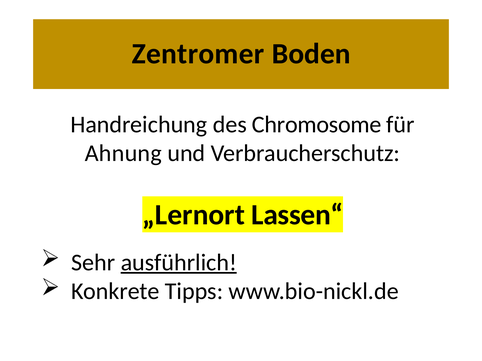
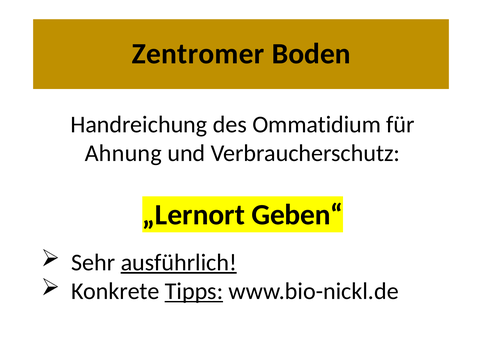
Chromosome: Chromosome -> Ommatidium
Lassen“: Lassen“ -> Geben“
Tipps underline: none -> present
